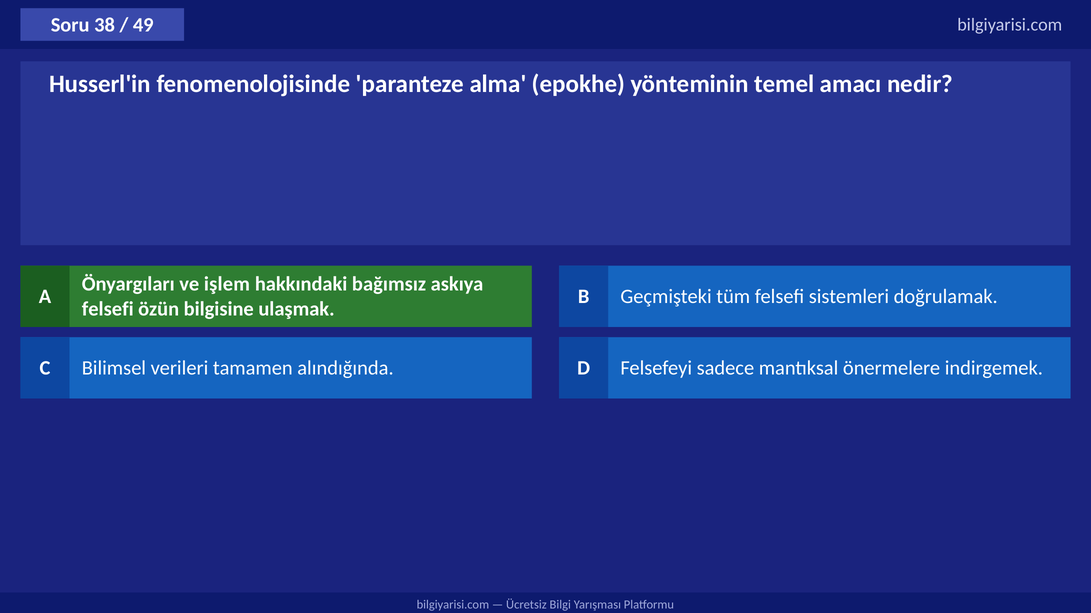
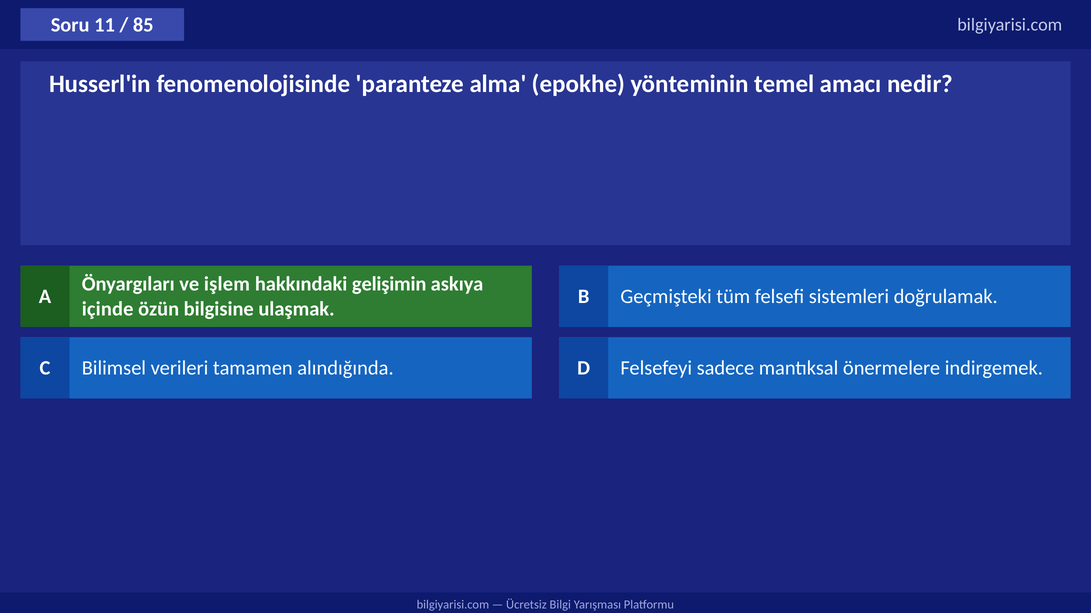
38: 38 -> 11
49: 49 -> 85
bağımsız: bağımsız -> gelişimin
felsefi at (108, 309): felsefi -> içinde
